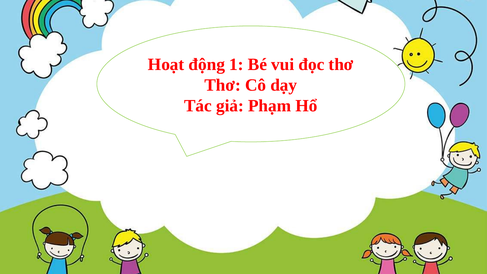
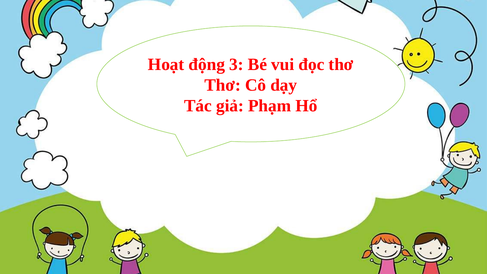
1: 1 -> 3
